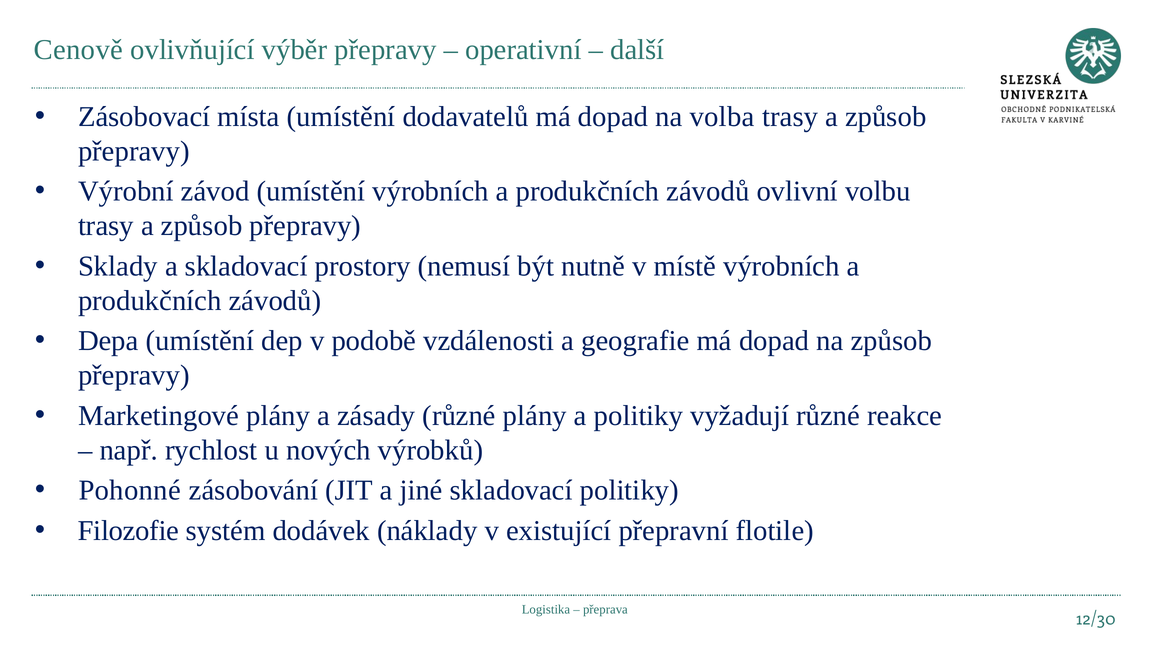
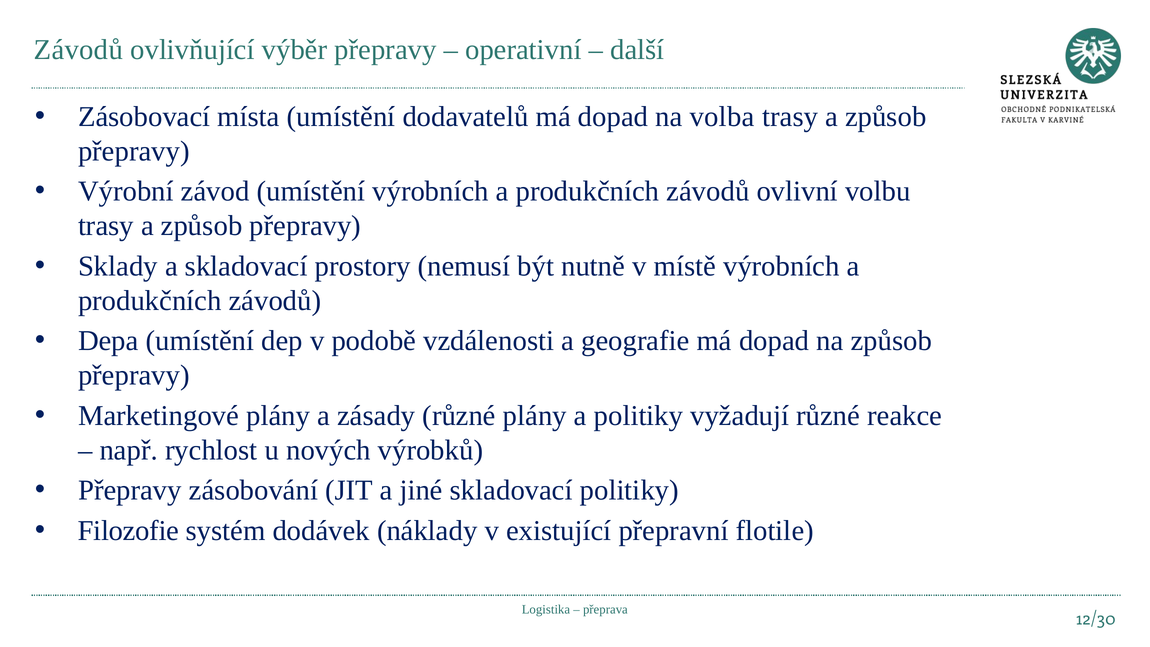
Cenově at (78, 50): Cenově -> Závodů
Pohonné at (130, 490): Pohonné -> Přepravy
